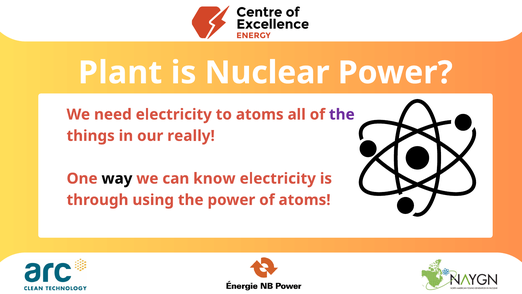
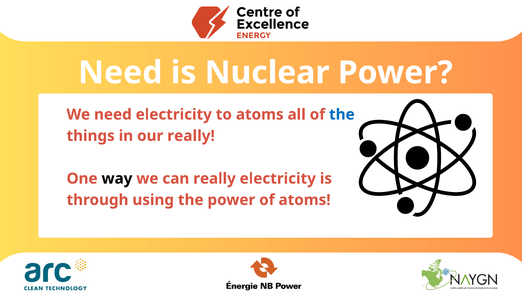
Plant at (120, 73): Plant -> Need
the at (342, 114) colour: purple -> blue
can know: know -> really
